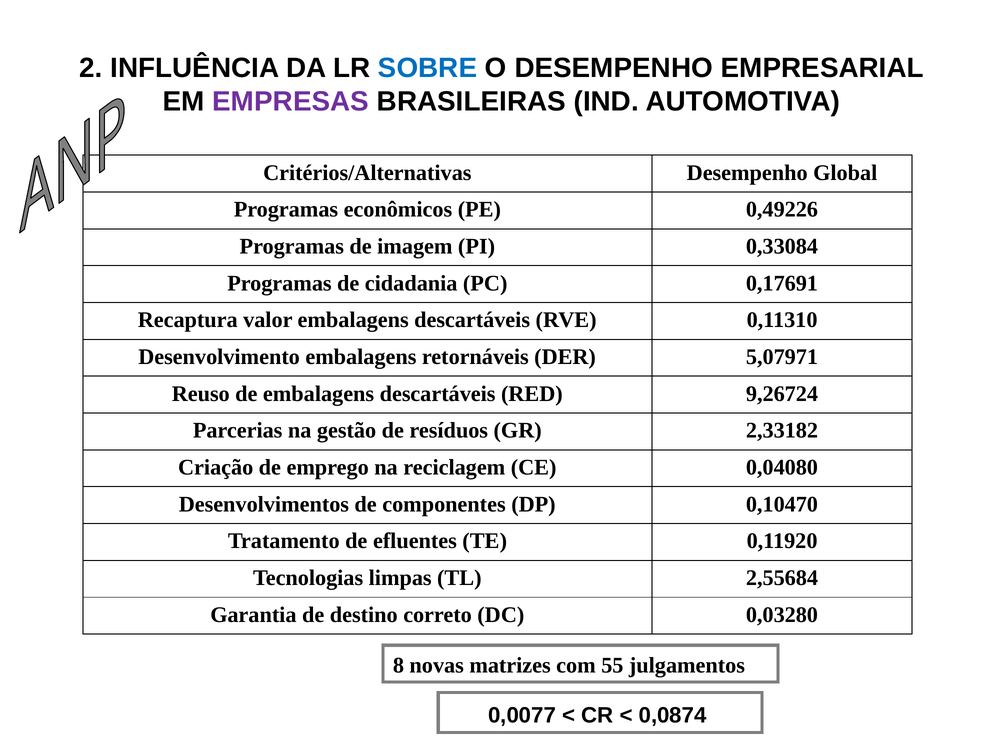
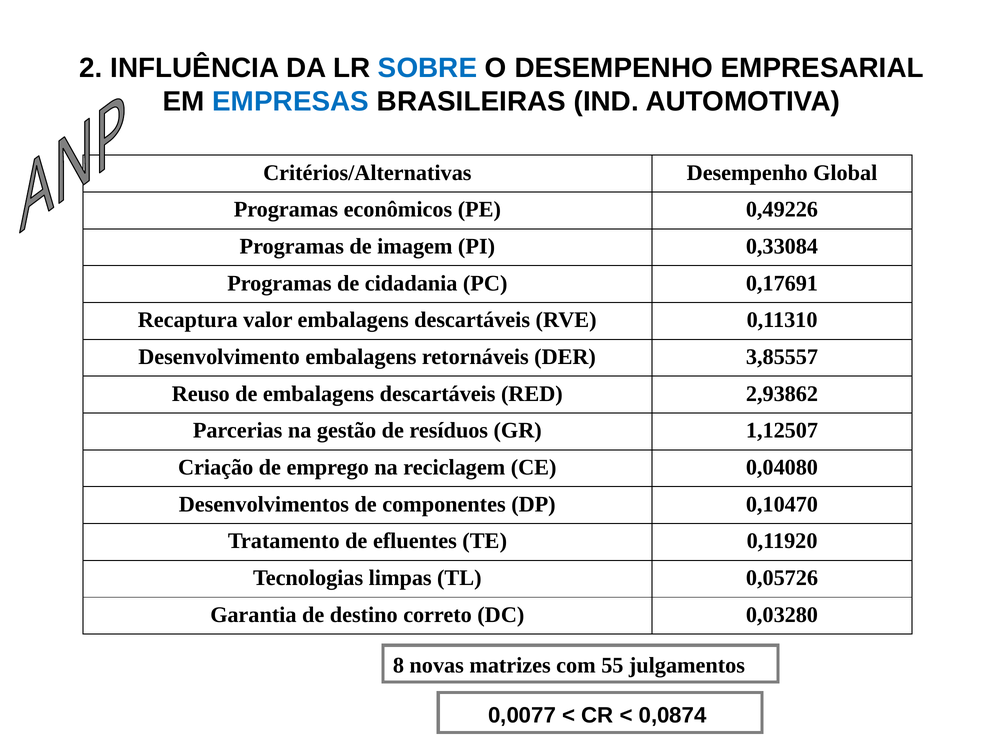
EMPRESAS colour: purple -> blue
5,07971: 5,07971 -> 3,85557
9,26724: 9,26724 -> 2,93862
2,33182: 2,33182 -> 1,12507
2,55684: 2,55684 -> 0,05726
